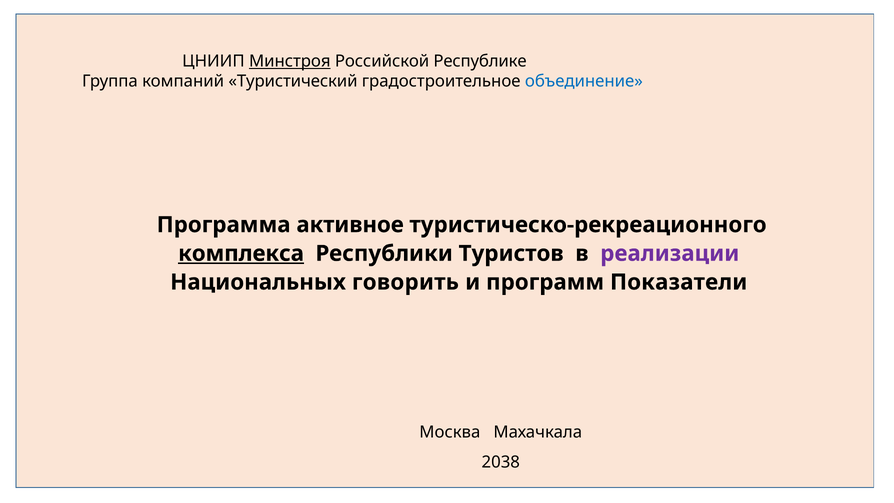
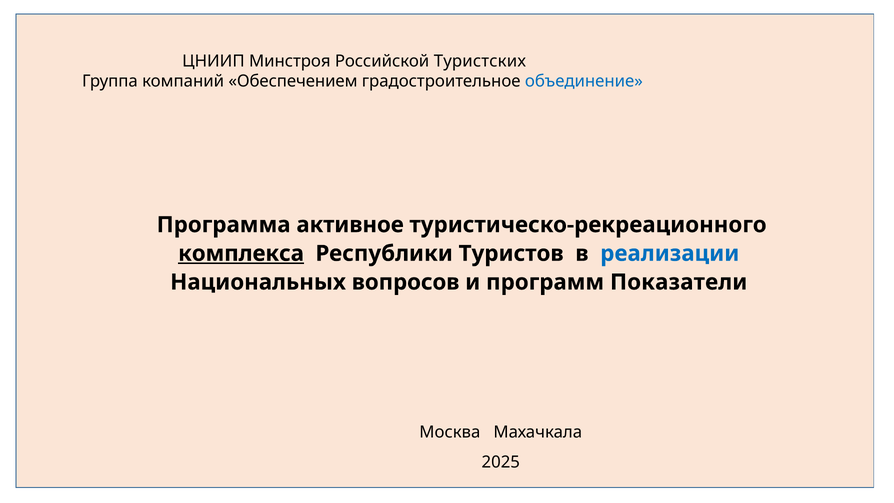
Минстроя underline: present -> none
Республике: Республике -> Туристских
Туристический: Туристический -> Обеспечением
реализации colour: purple -> blue
говорить: говорить -> вопросов
2038: 2038 -> 2025
